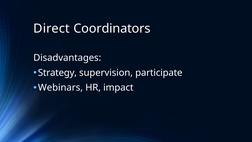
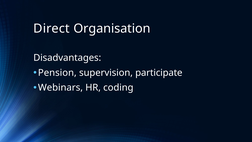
Coordinators: Coordinators -> Organisation
Strategy: Strategy -> Pension
impact: impact -> coding
